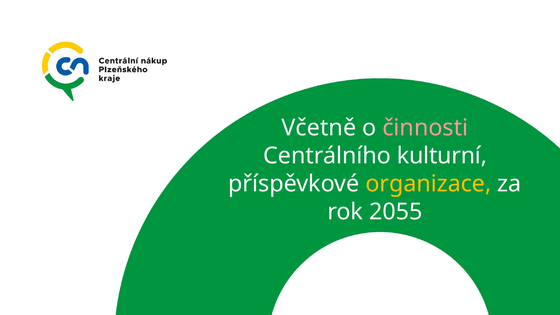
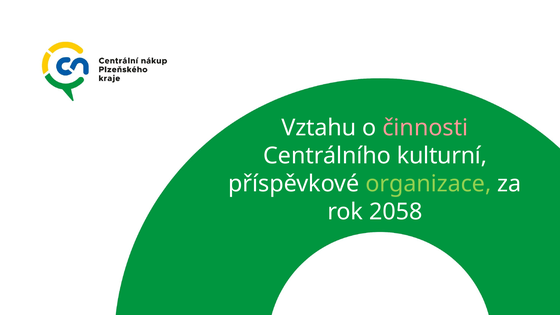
Včetně: Včetně -> Vztahu
organizace colour: yellow -> light green
2055: 2055 -> 2058
